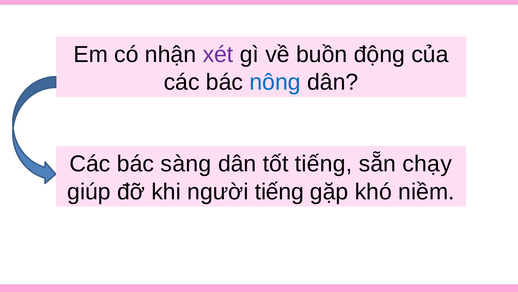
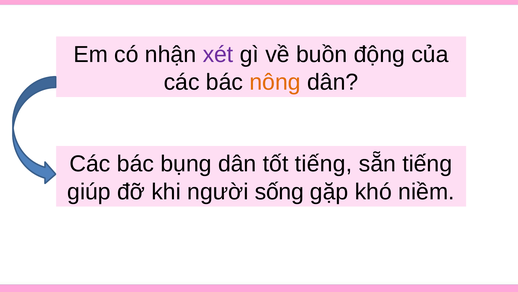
nông colour: blue -> orange
sàng: sàng -> bụng
sẵn chạy: chạy -> tiếng
người tiếng: tiếng -> sống
